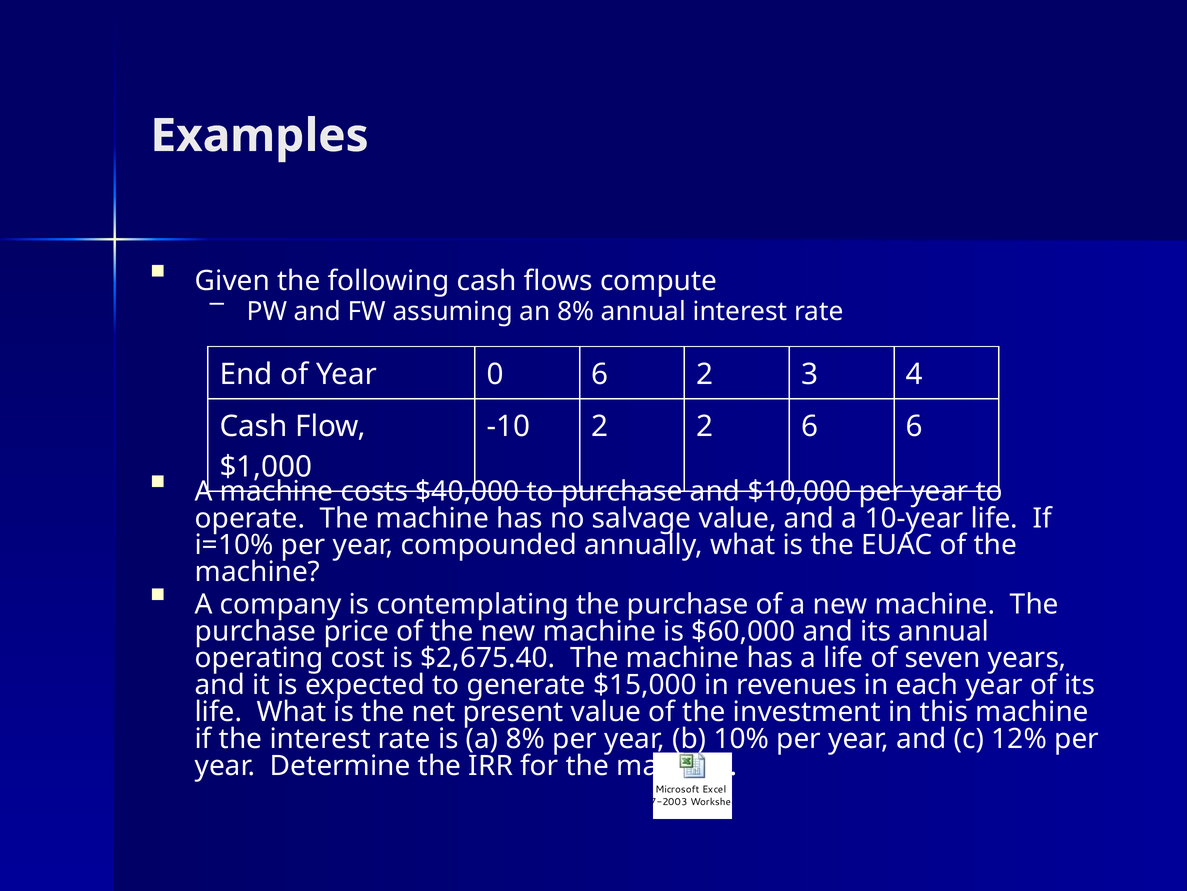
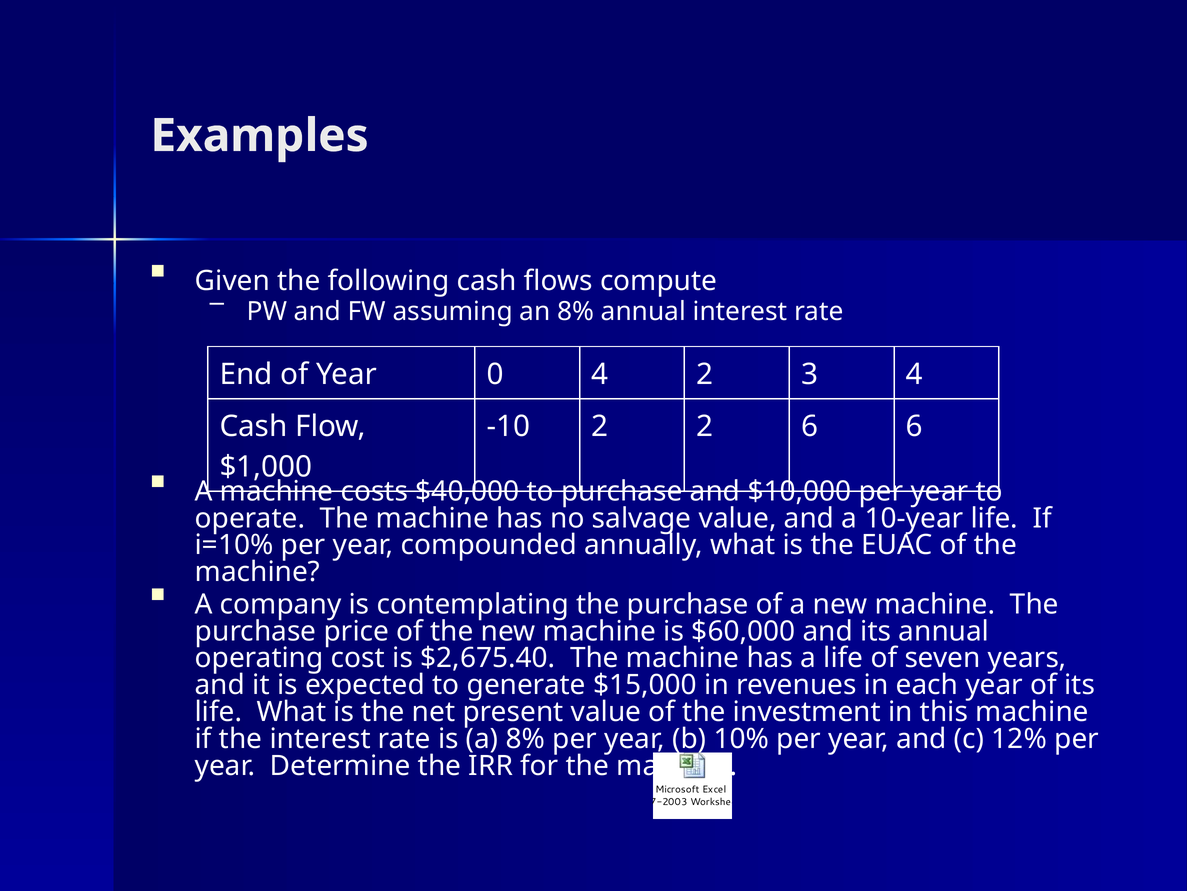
0 6: 6 -> 4
